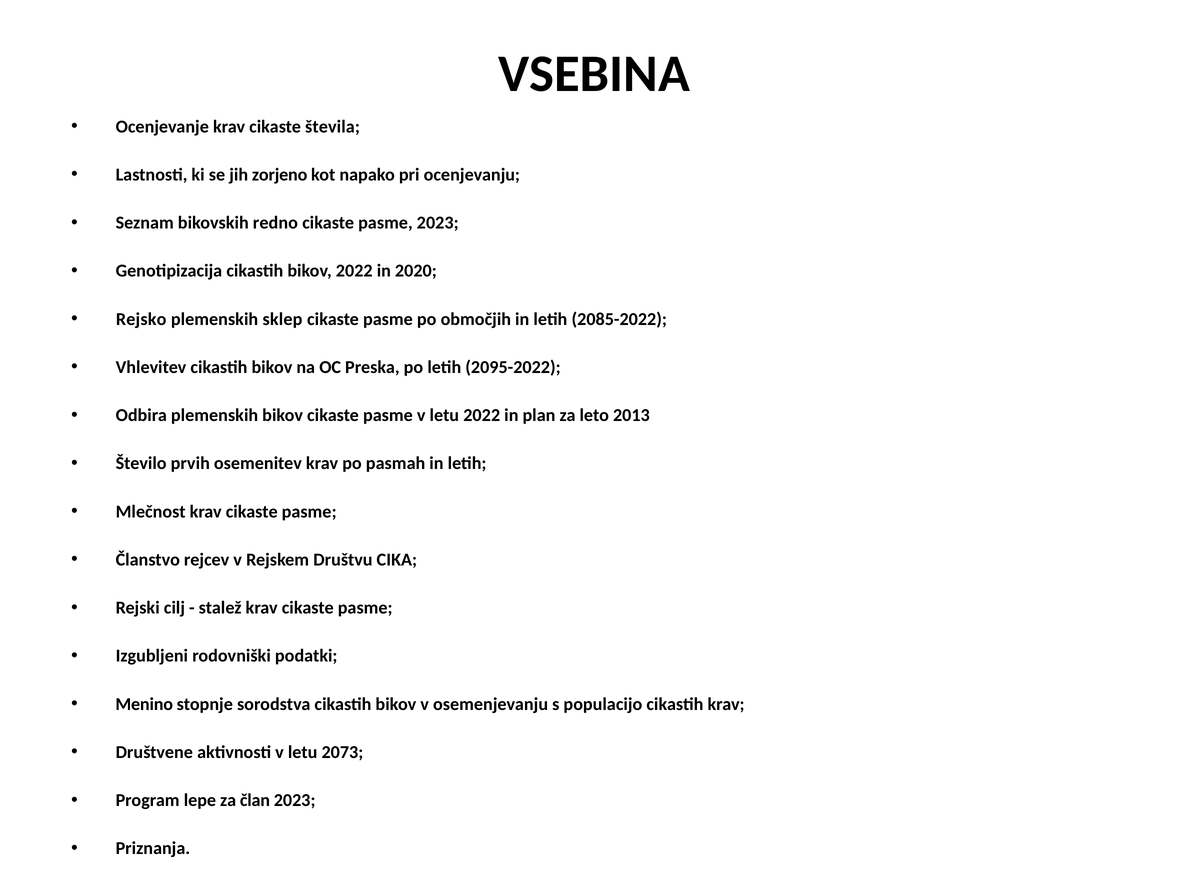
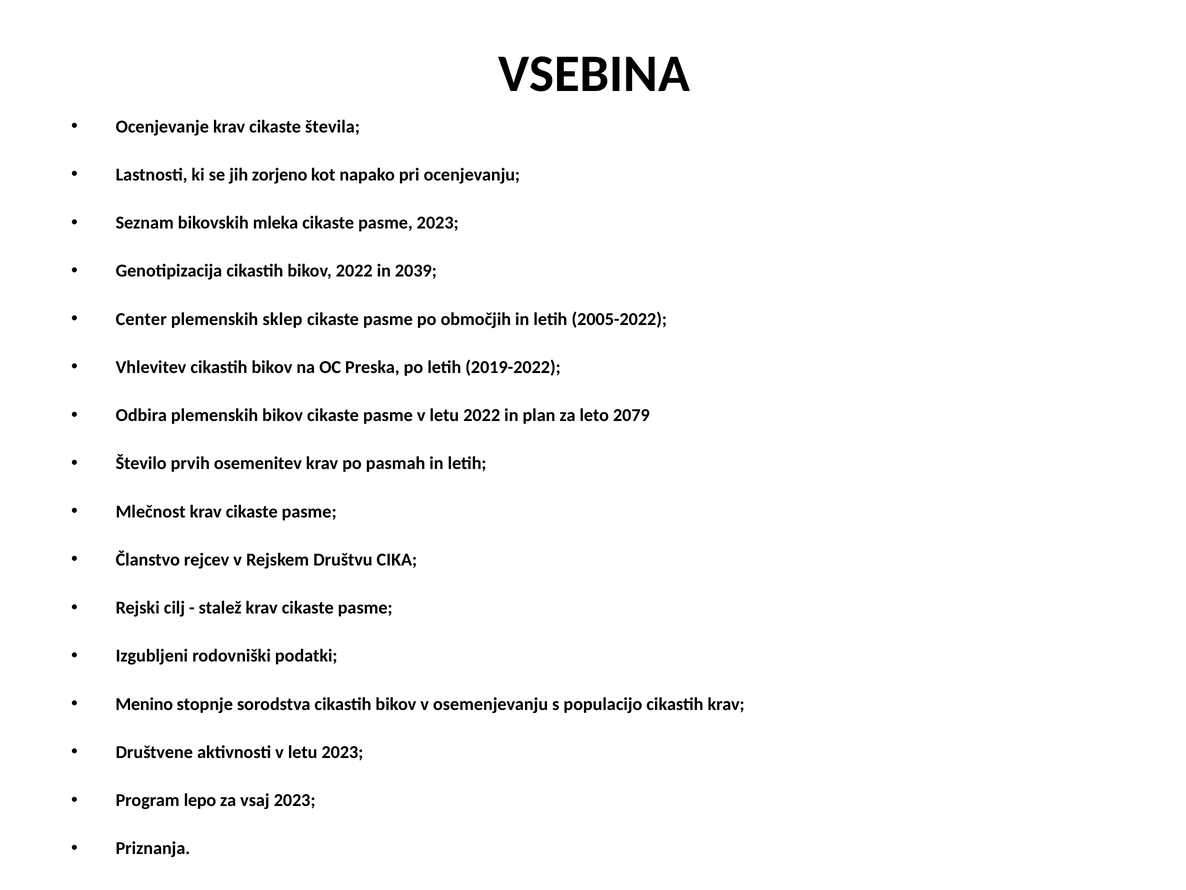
redno: redno -> mleka
2020: 2020 -> 2039
Rejsko: Rejsko -> Center
2085-2022: 2085-2022 -> 2005-2022
2095-2022: 2095-2022 -> 2019-2022
2013: 2013 -> 2079
letu 2073: 2073 -> 2023
lepe: lepe -> lepo
član: član -> vsaj
